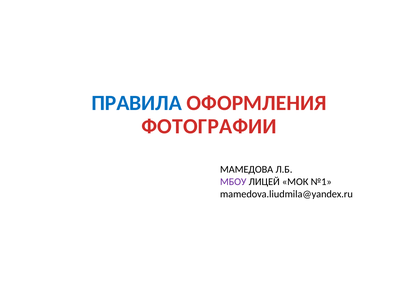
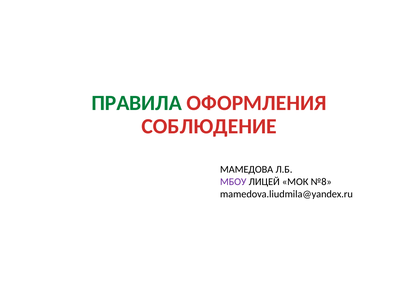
ПРАВИЛА colour: blue -> green
ФОТОГРАФИИ: ФОТОГРАФИИ -> СОБЛЮДЕНИЕ
№1: №1 -> №8
